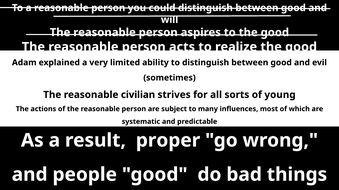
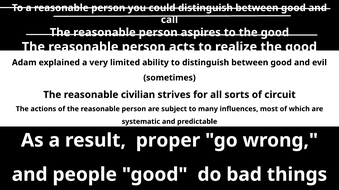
will: will -> call
young: young -> circuit
